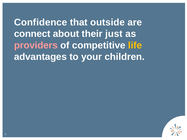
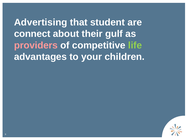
Confidence: Confidence -> Advertising
outside: outside -> student
just: just -> gulf
life colour: yellow -> light green
